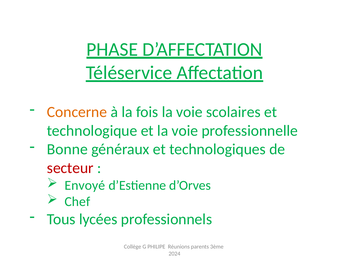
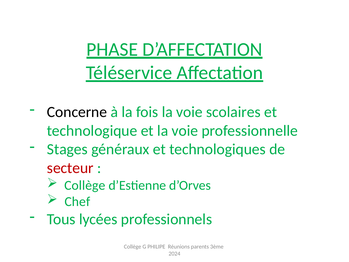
Concerne colour: orange -> black
Bonne: Bonne -> Stages
Envoyé at (85, 185): Envoyé -> Collège
